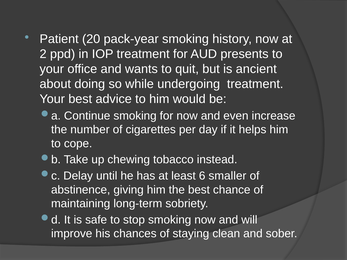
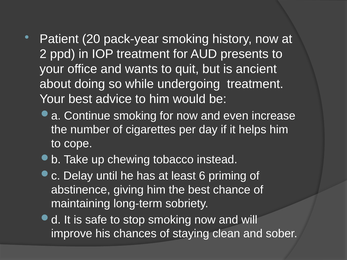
smaller: smaller -> priming
